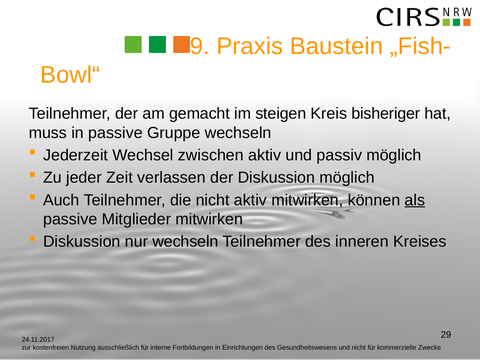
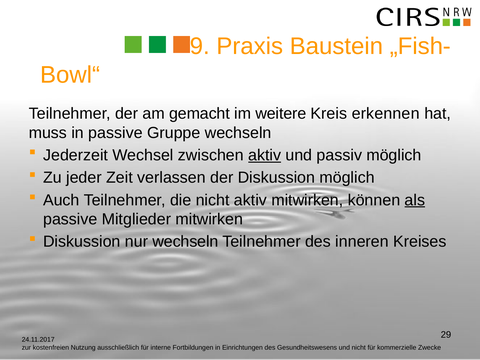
steigen: steigen -> weitere
bisheriger: bisheriger -> erkennen
aktiv at (265, 155) underline: none -> present
